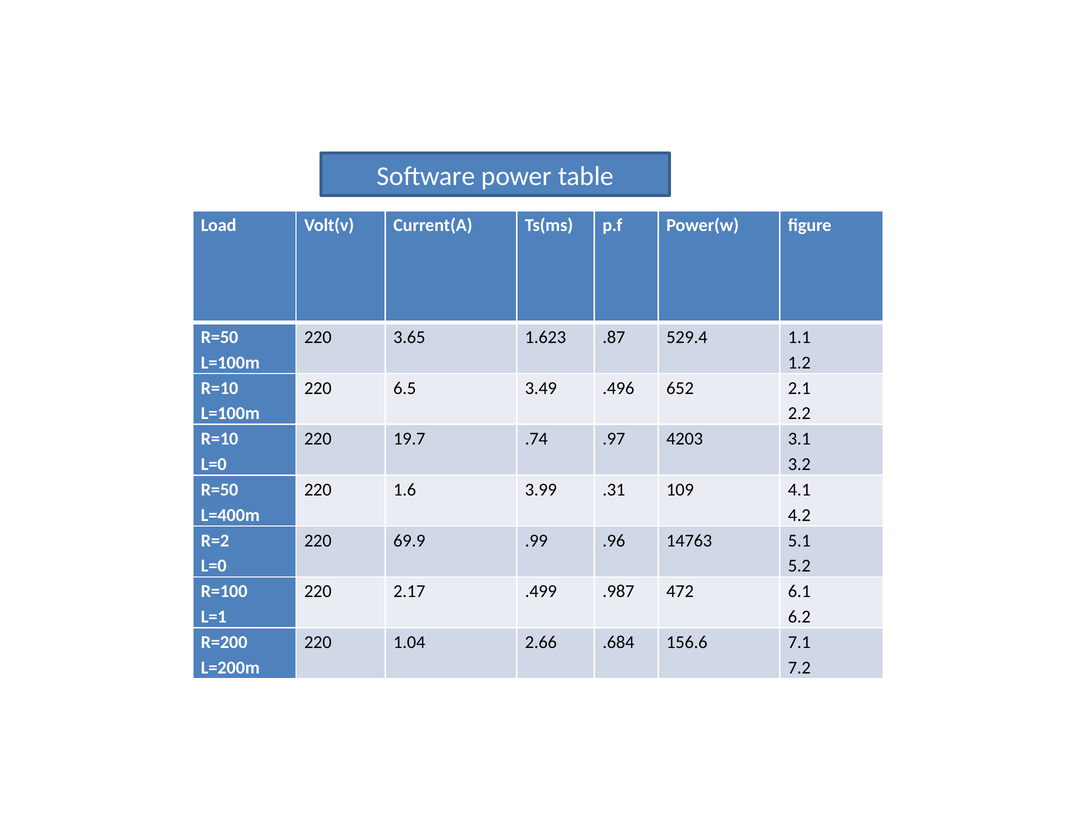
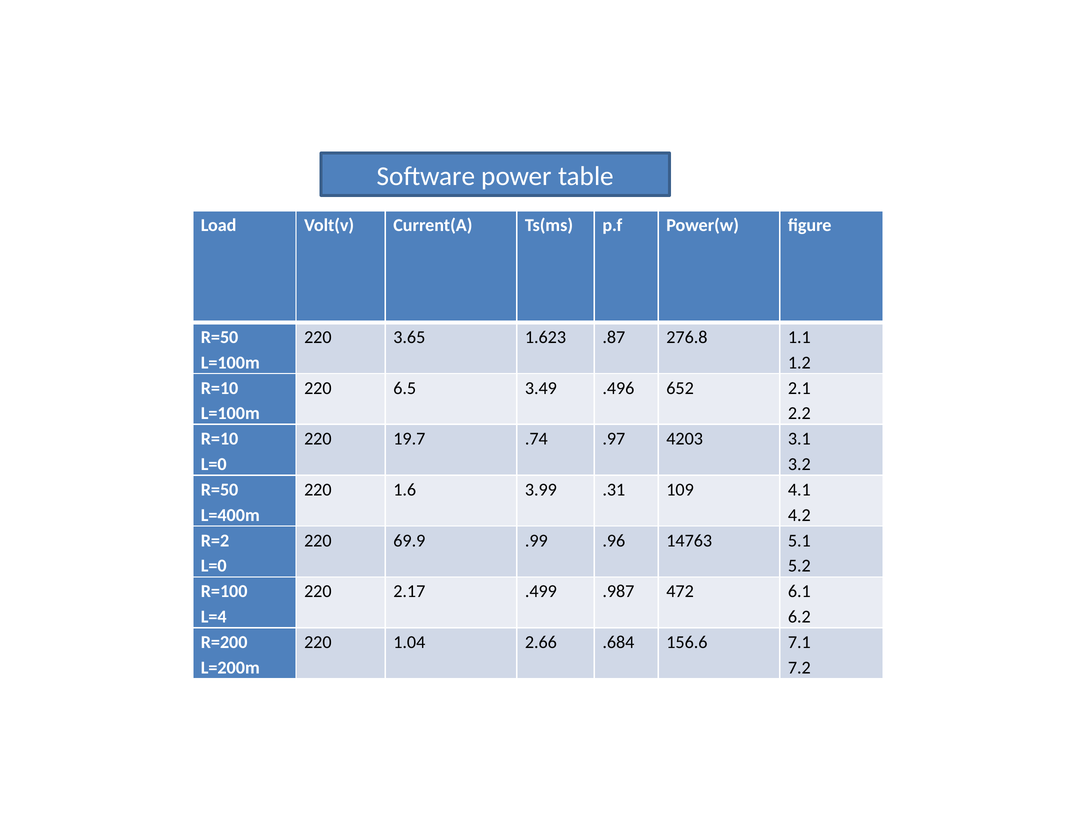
529.4: 529.4 -> 276.8
L=1: L=1 -> L=4
